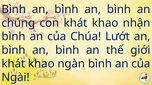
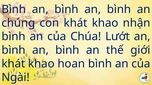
ngàn: ngàn -> hoan
